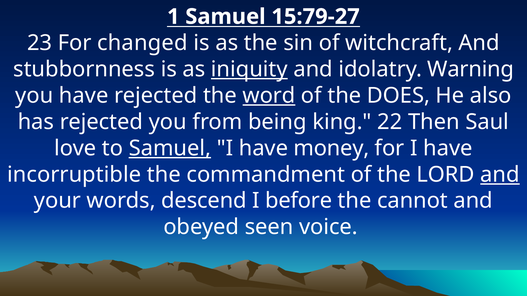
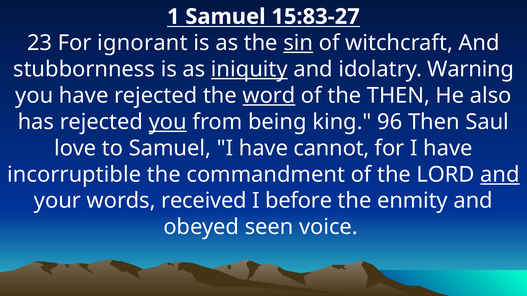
15:79-27: 15:79-27 -> 15:83-27
changed: changed -> ignorant
sin underline: none -> present
the DOES: DOES -> THEN
you at (168, 122) underline: none -> present
22: 22 -> 96
Samuel at (170, 148) underline: present -> none
money: money -> cannot
descend: descend -> received
cannot: cannot -> enmity
